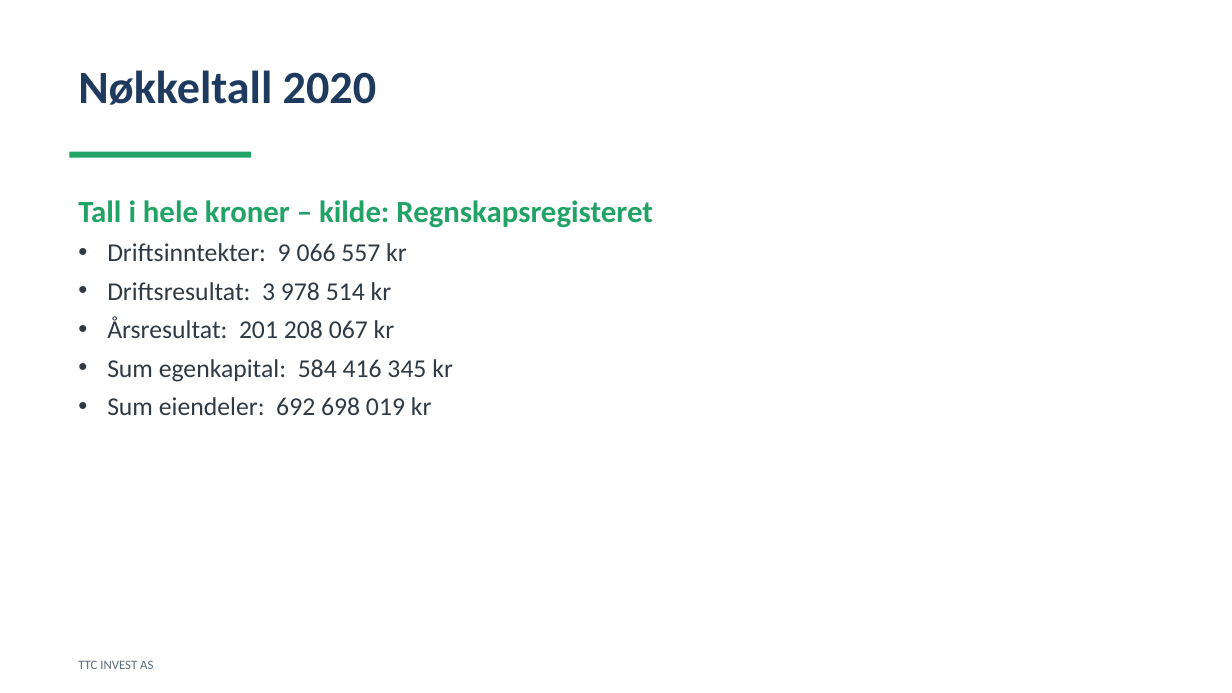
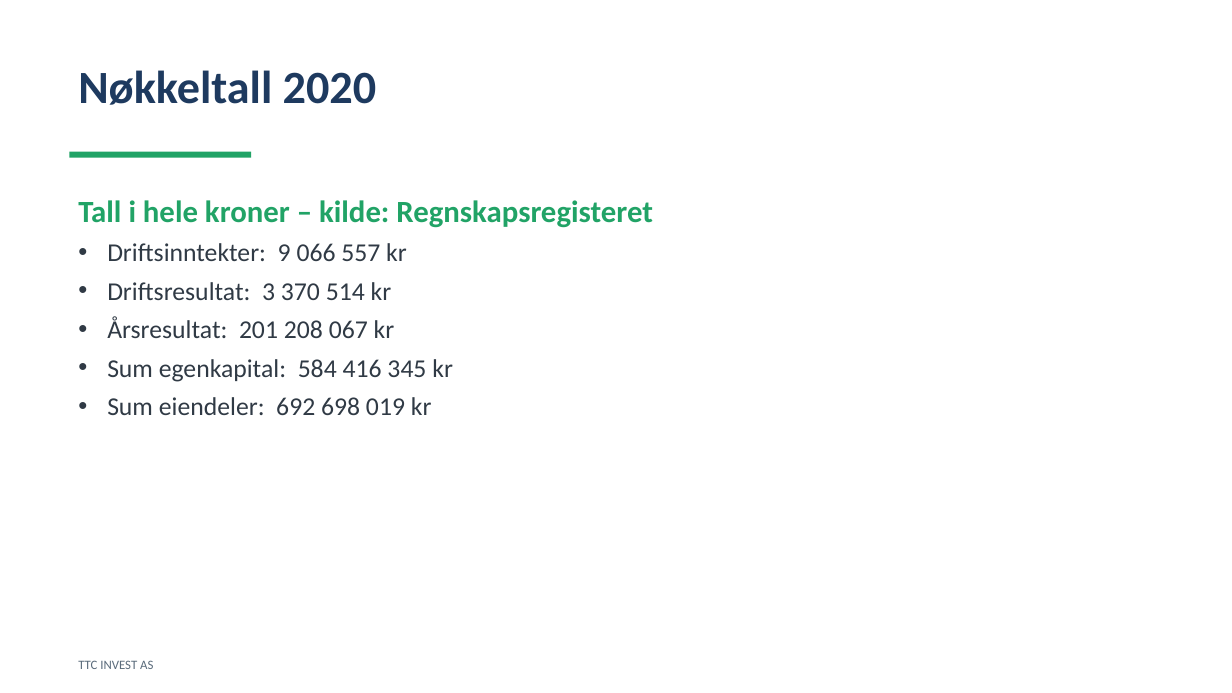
978: 978 -> 370
